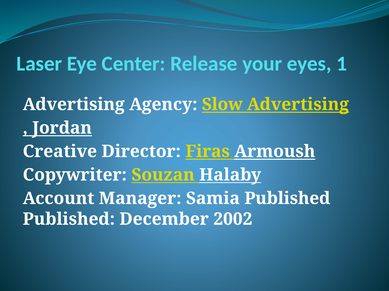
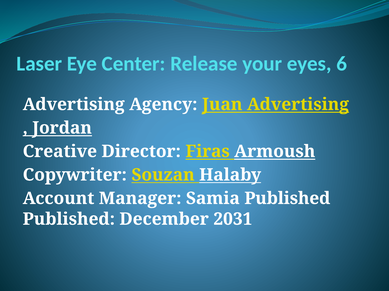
1: 1 -> 6
Slow: Slow -> Juan
2002: 2002 -> 2031
